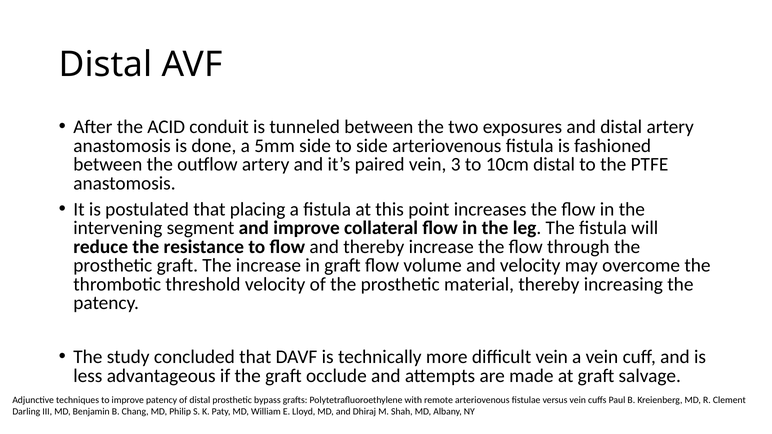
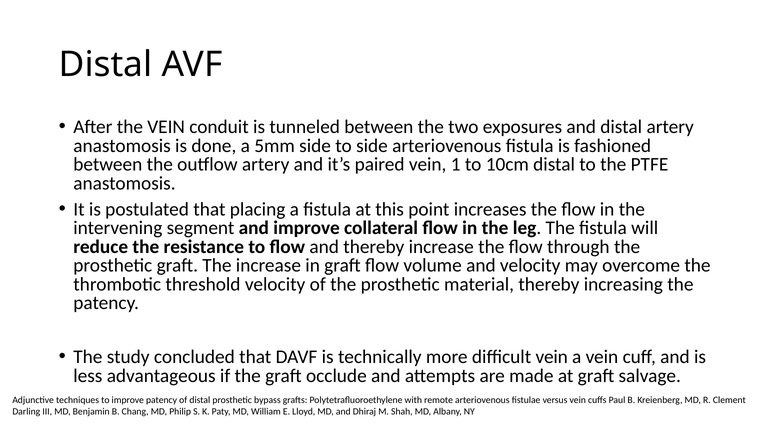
the ACID: ACID -> VEIN
3: 3 -> 1
